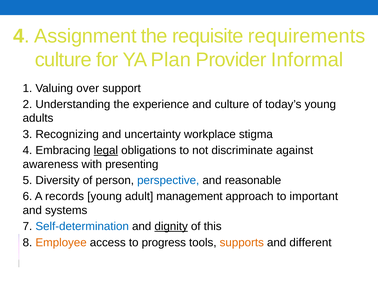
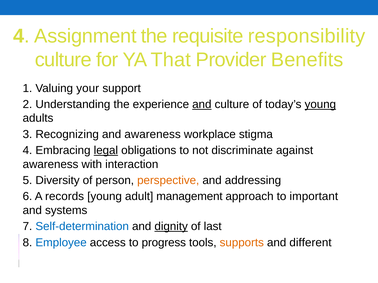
requirements: requirements -> responsibility
Plan: Plan -> That
Informal: Informal -> Benefits
over: over -> your
and at (202, 105) underline: none -> present
young at (320, 105) underline: none -> present
and uncertainty: uncertainty -> awareness
presenting: presenting -> interaction
perspective colour: blue -> orange
reasonable: reasonable -> addressing
this: this -> last
Employee colour: orange -> blue
